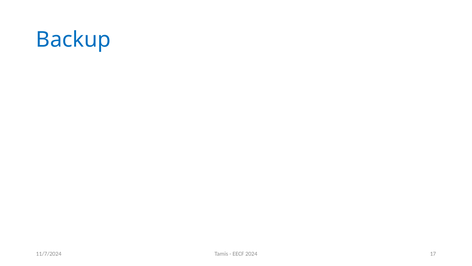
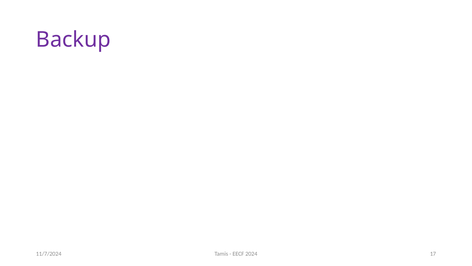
Backup colour: blue -> purple
